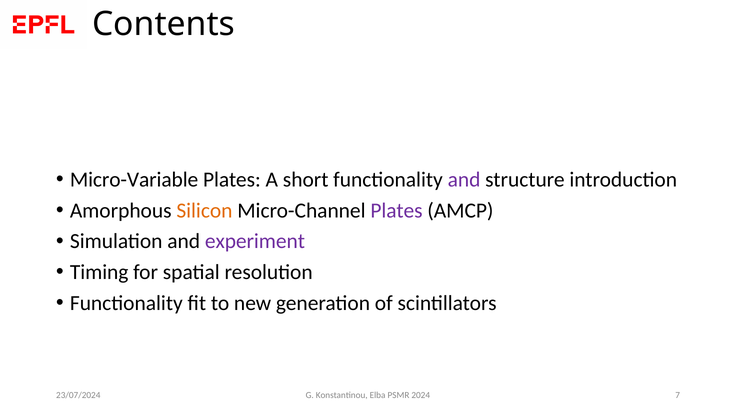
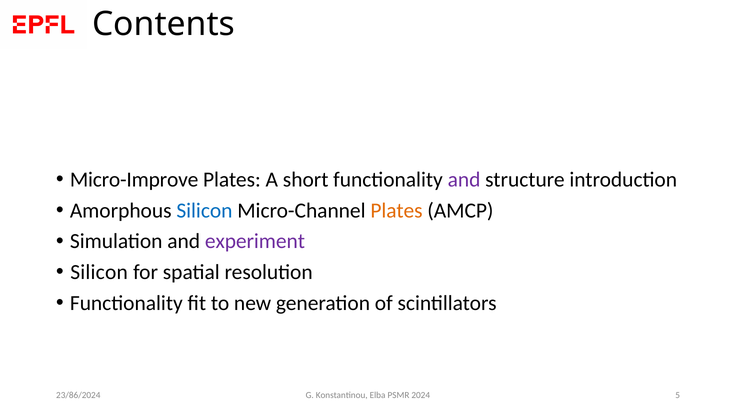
Micro-Variable: Micro-Variable -> Micro-Improve
Silicon at (204, 211) colour: orange -> blue
Plates at (396, 211) colour: purple -> orange
Timing at (99, 272): Timing -> Silicon
7: 7 -> 5
23/07/2024: 23/07/2024 -> 23/86/2024
